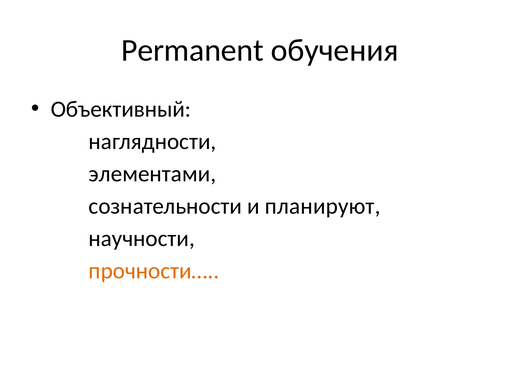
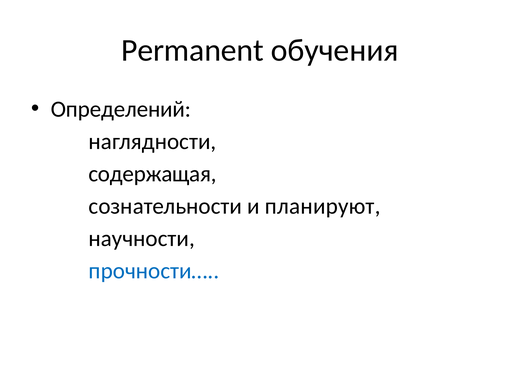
Объективный: Объективный -> Определений
элементами: элементами -> содержащая
прочности… colour: orange -> blue
